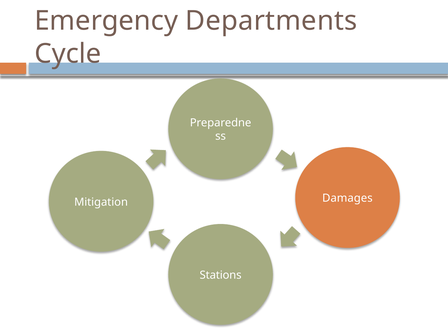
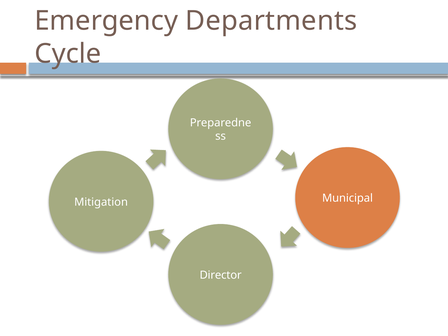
Damages: Damages -> Municipal
Stations: Stations -> Director
